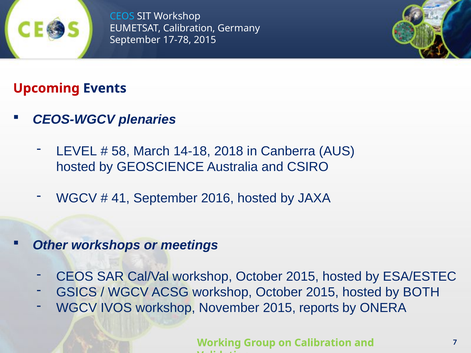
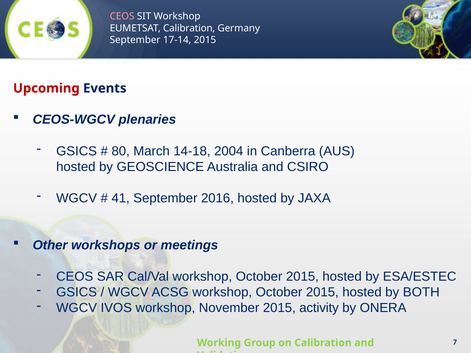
CEOS at (122, 16) colour: light blue -> pink
17-78: 17-78 -> 17-14
LEVEL at (77, 151): LEVEL -> GSICS
58: 58 -> 80
2018: 2018 -> 2004
reports: reports -> activity
